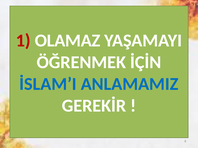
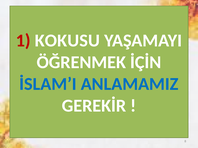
OLAMAZ: OLAMAZ -> KOKUSU
